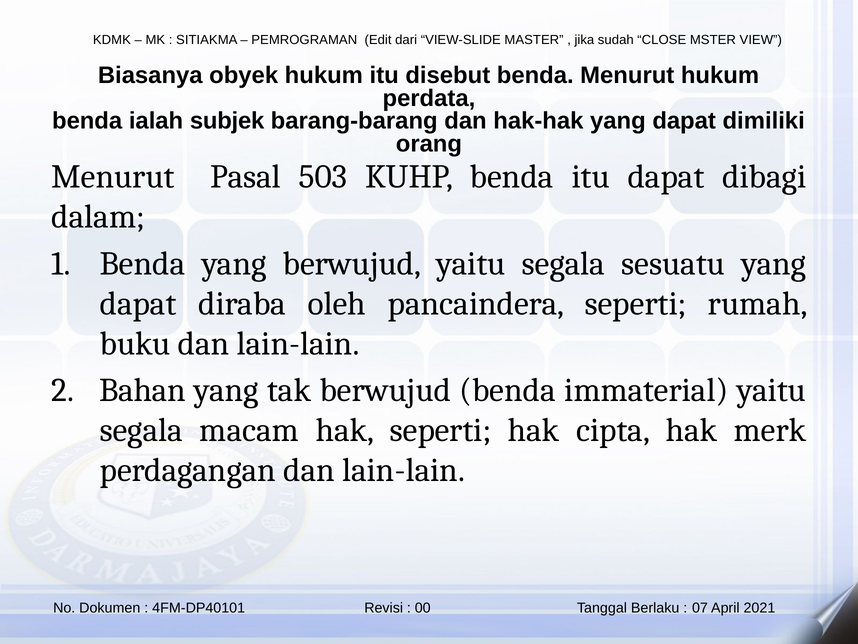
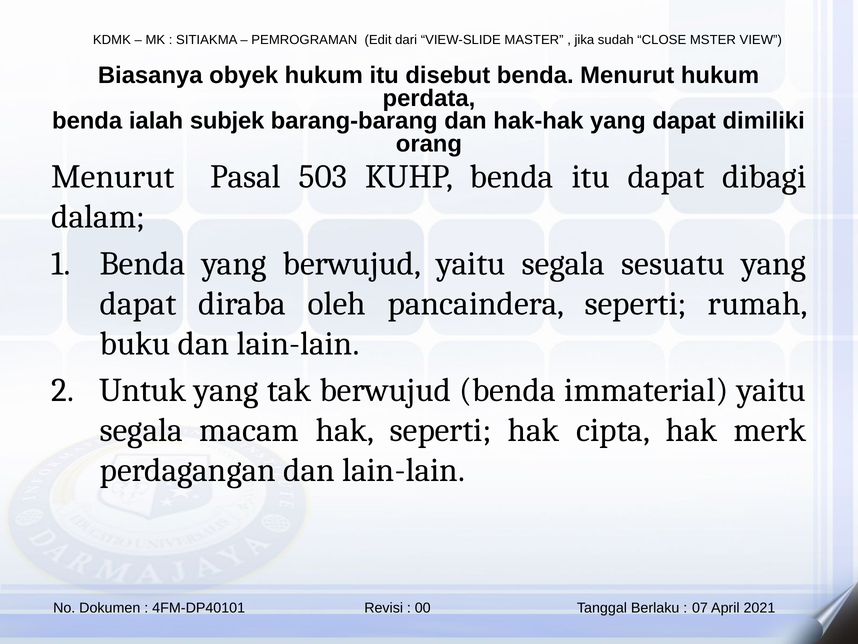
Bahan: Bahan -> Untuk
